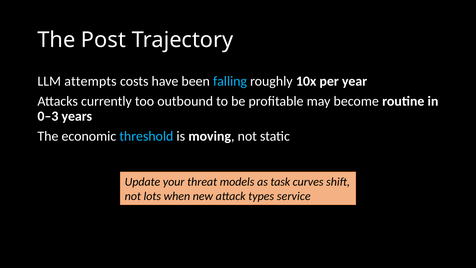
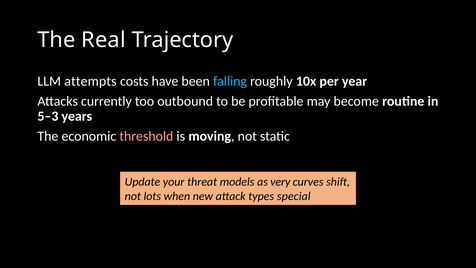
Post: Post -> Real
0–3: 0–3 -> 5–3
threshold colour: light blue -> pink
task: task -> very
service: service -> special
